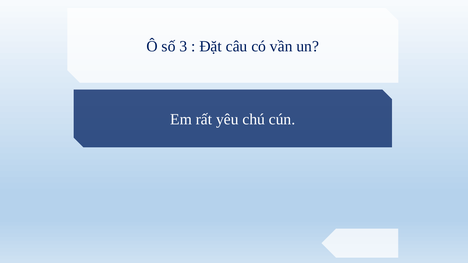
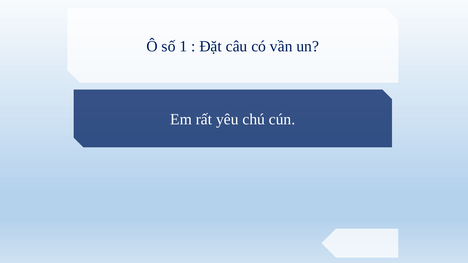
3: 3 -> 1
